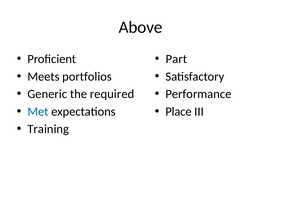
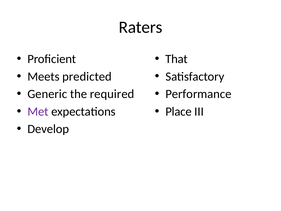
Above: Above -> Raters
Part: Part -> That
portfolios: portfolios -> predicted
Met colour: blue -> purple
Training: Training -> Develop
